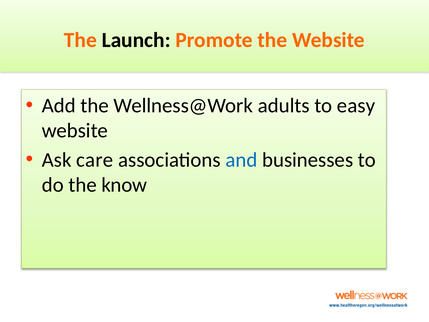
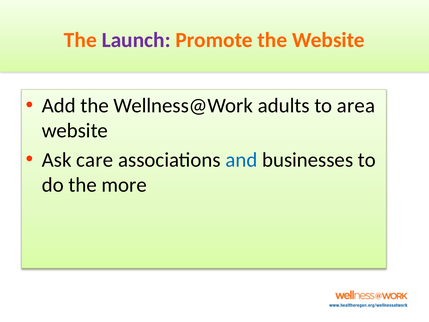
Launch colour: black -> purple
easy: easy -> area
know: know -> more
